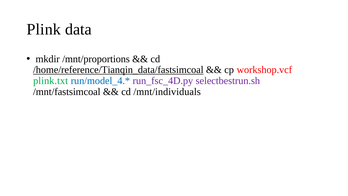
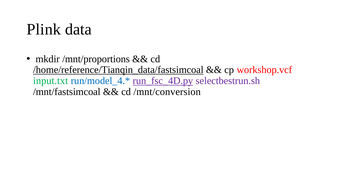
plink.txt: plink.txt -> input.txt
run_fsc_4D.py underline: none -> present
/mnt/individuals: /mnt/individuals -> /mnt/conversion
